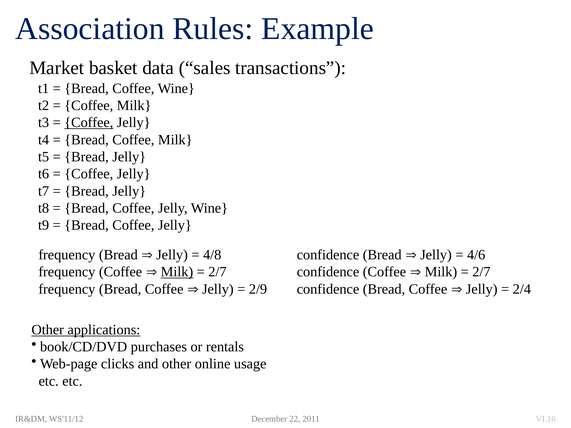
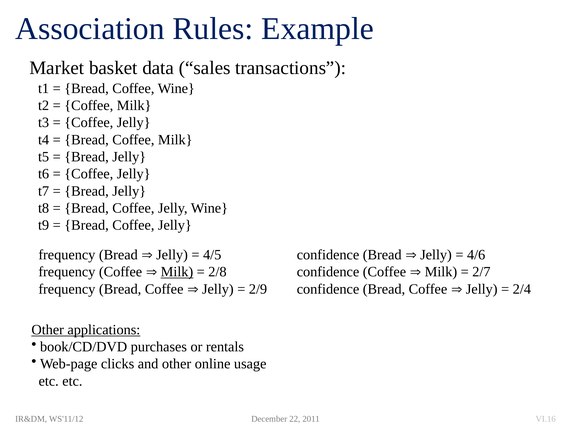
Coffee at (89, 123) underline: present -> none
4/8: 4/8 -> 4/5
2/7 at (217, 272): 2/7 -> 2/8
